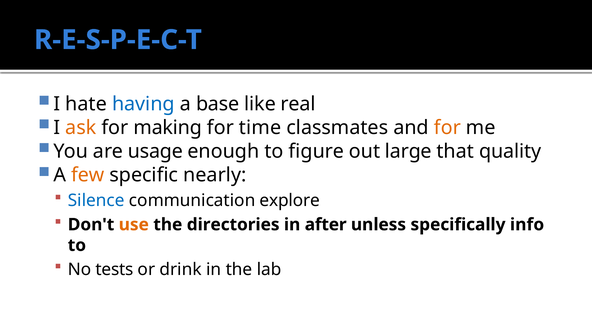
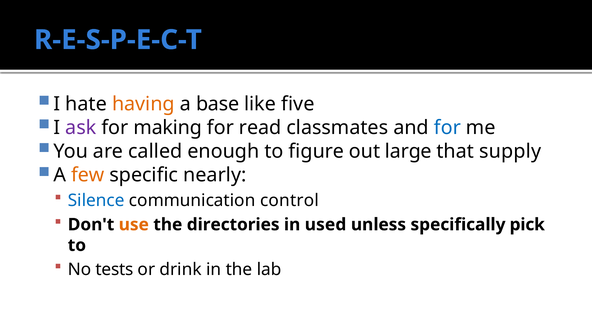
having colour: blue -> orange
real: real -> five
ask colour: orange -> purple
time: time -> read
for at (447, 128) colour: orange -> blue
usage: usage -> called
quality: quality -> supply
explore: explore -> control
after: after -> used
info: info -> pick
